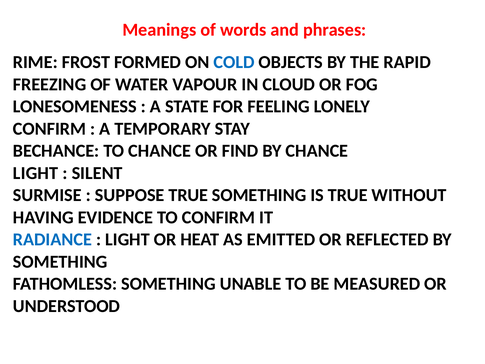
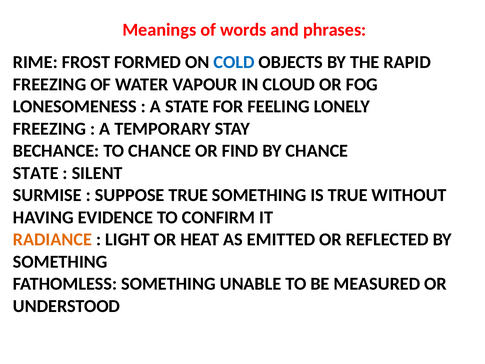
CONFIRM at (49, 129): CONFIRM -> FREEZING
LIGHT at (36, 173): LIGHT -> STATE
RADIANCE colour: blue -> orange
